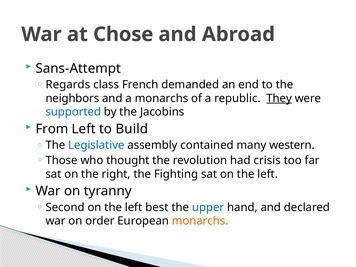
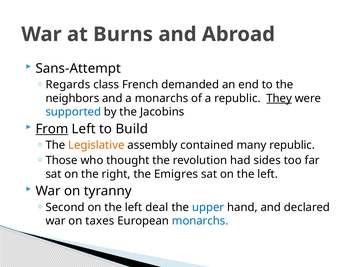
Chose: Chose -> Burns
From underline: none -> present
Legislative colour: blue -> orange
many western: western -> republic
crisis: crisis -> sides
Fighting: Fighting -> Emigres
best: best -> deal
order: order -> taxes
monarchs at (200, 221) colour: orange -> blue
